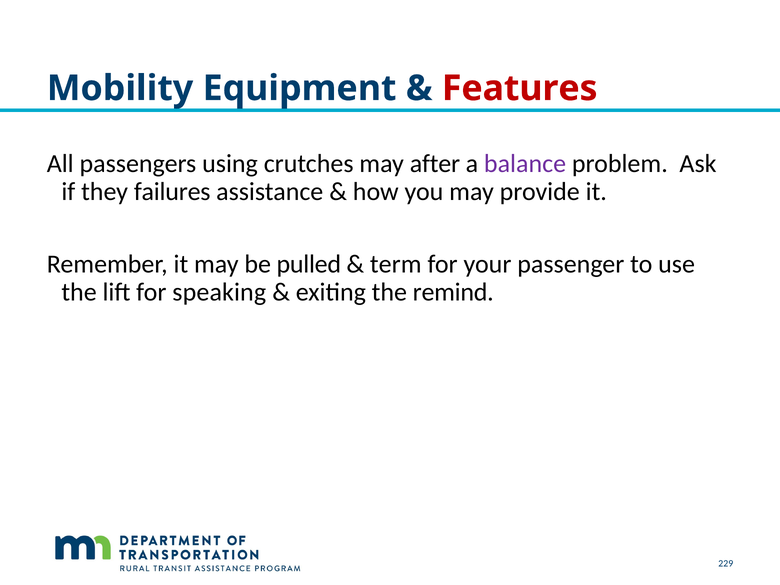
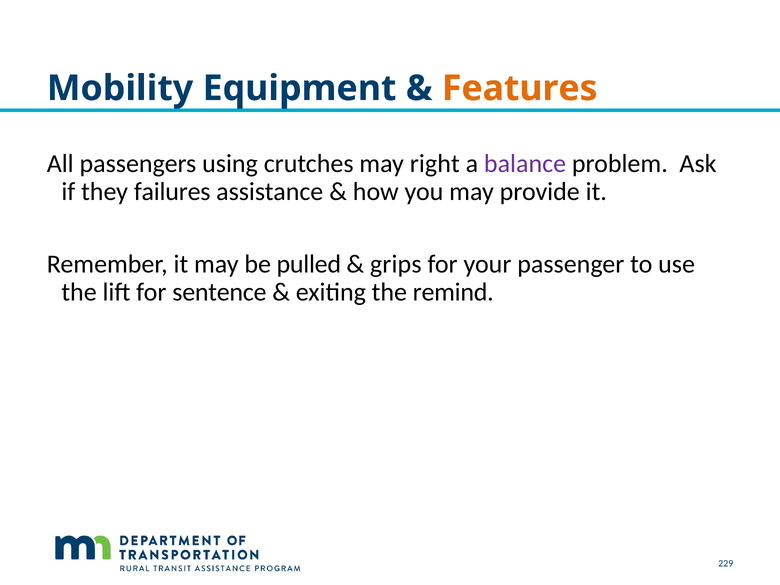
Features colour: red -> orange
after: after -> right
term: term -> grips
speaking: speaking -> sentence
